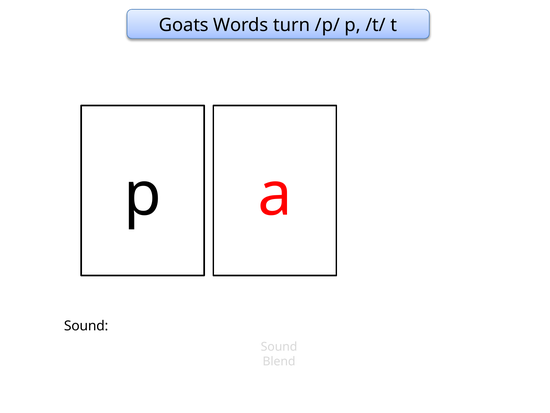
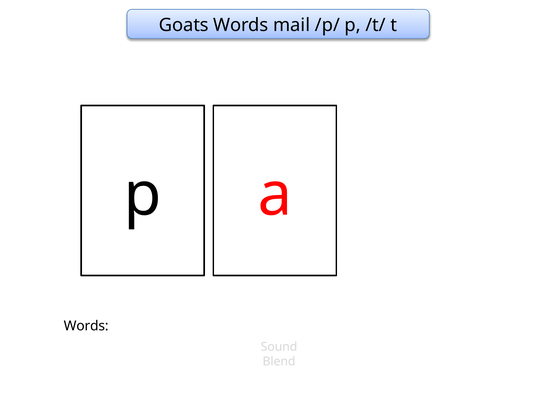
turn: turn -> mail
Sound at (86, 326): Sound -> Words
